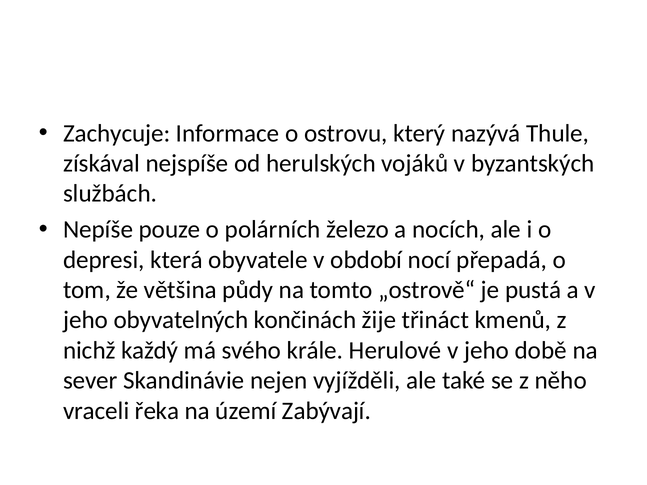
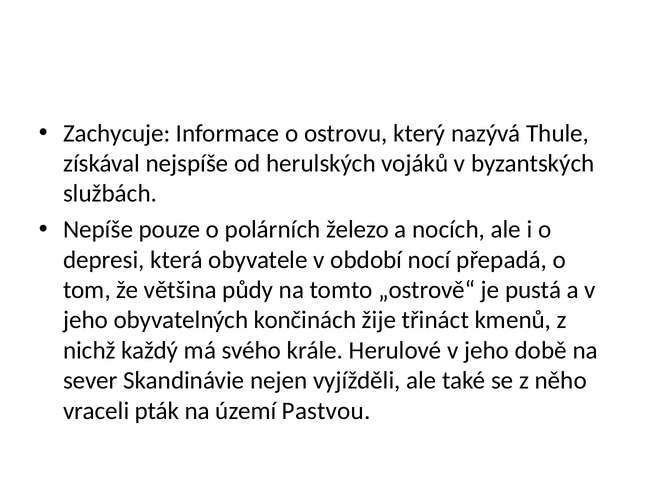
řeka: řeka -> pták
Zabývají: Zabývají -> Pastvou
